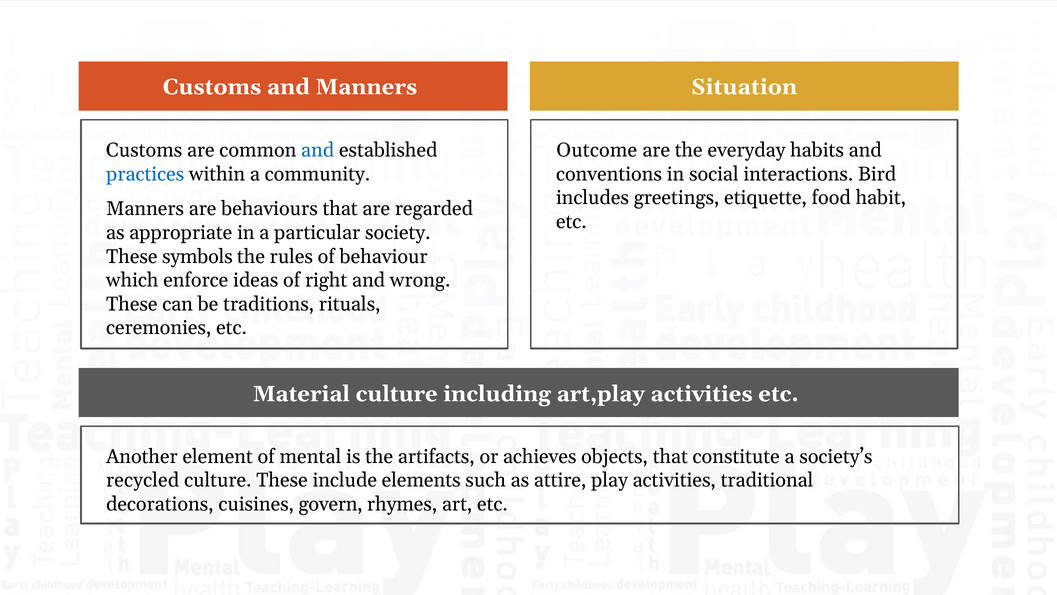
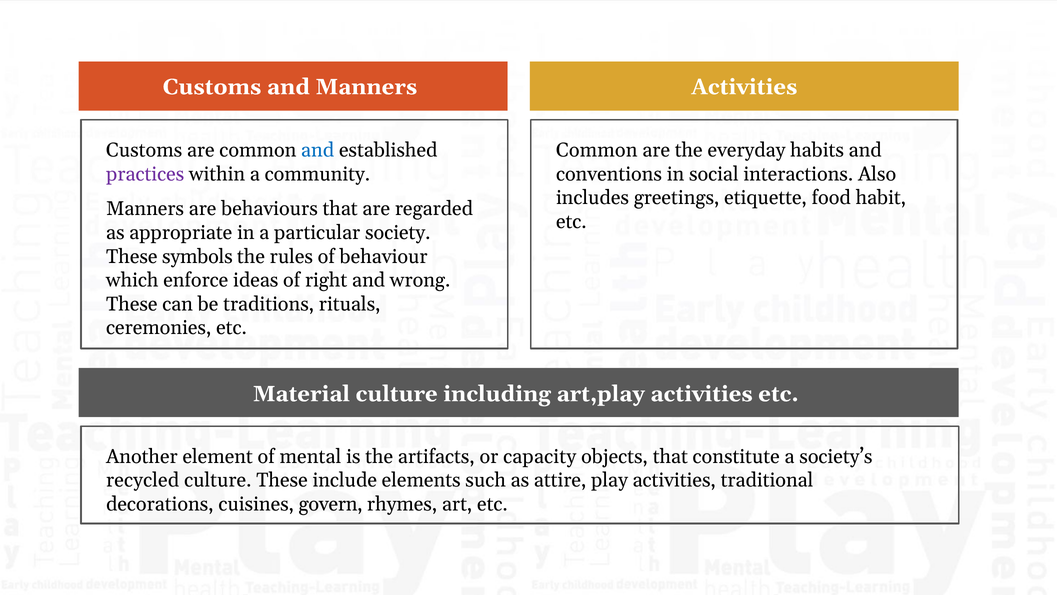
Situation at (744, 87): Situation -> Activities
Outcome at (597, 150): Outcome -> Common
practices colour: blue -> purple
Bird: Bird -> Also
achieves: achieves -> capacity
